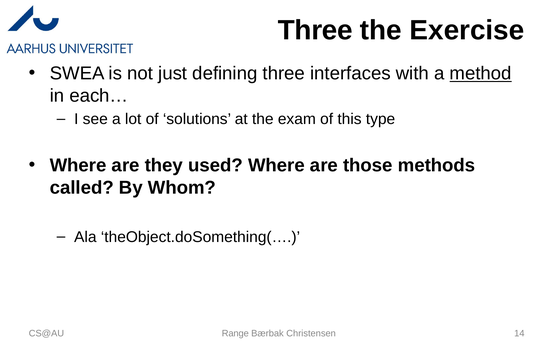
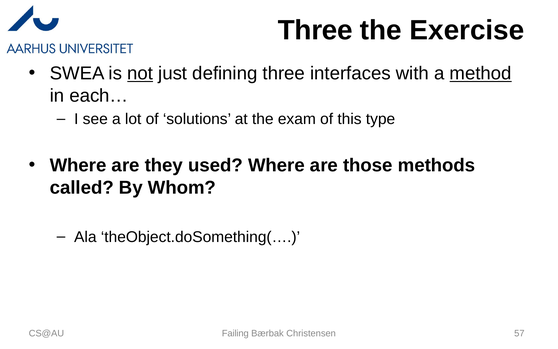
not underline: none -> present
Range: Range -> Failing
14: 14 -> 57
